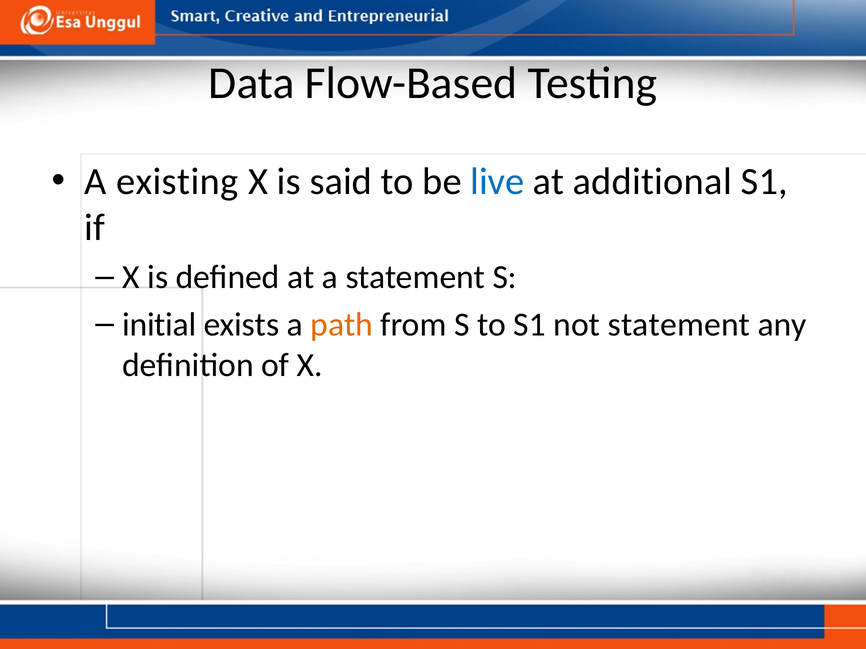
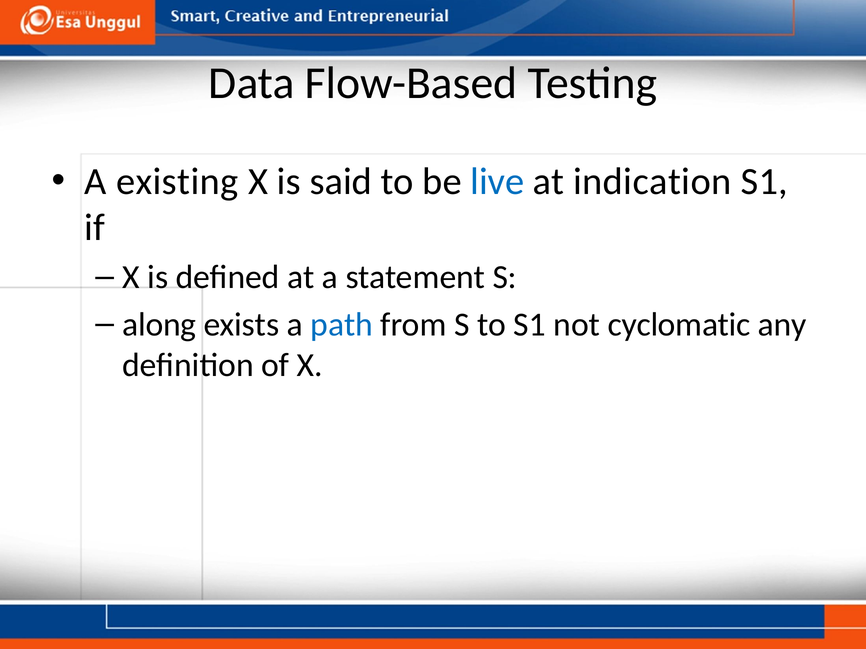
additional: additional -> indication
initial: initial -> along
path colour: orange -> blue
not statement: statement -> cyclomatic
